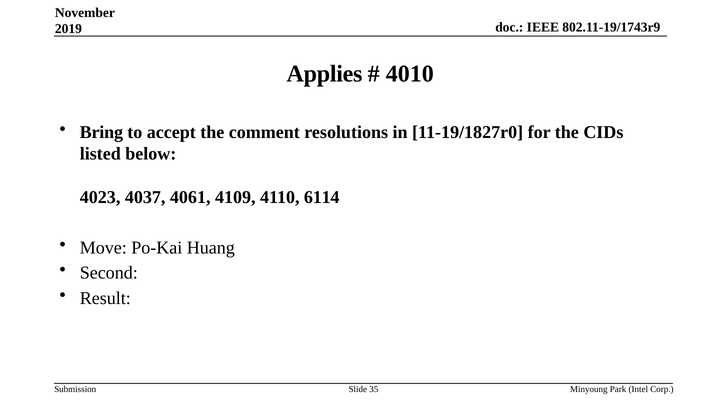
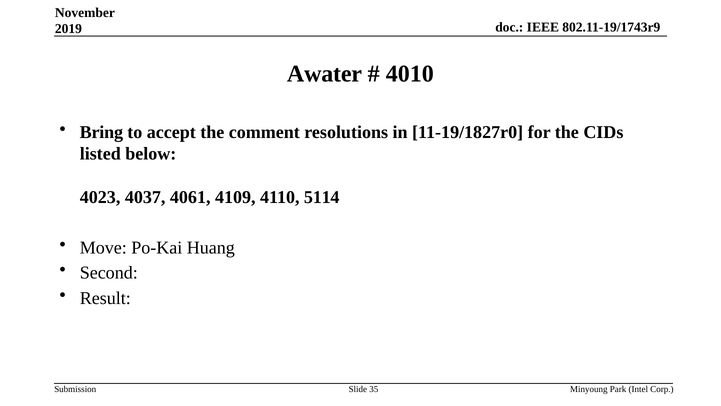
Applies: Applies -> Awater
6114: 6114 -> 5114
